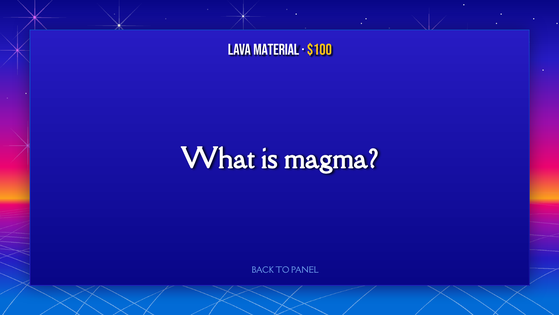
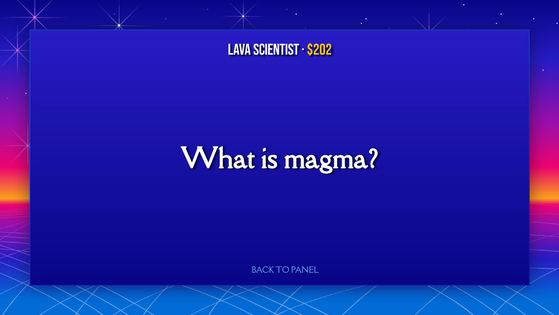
Material: Material -> Scientist
$100: $100 -> $202
